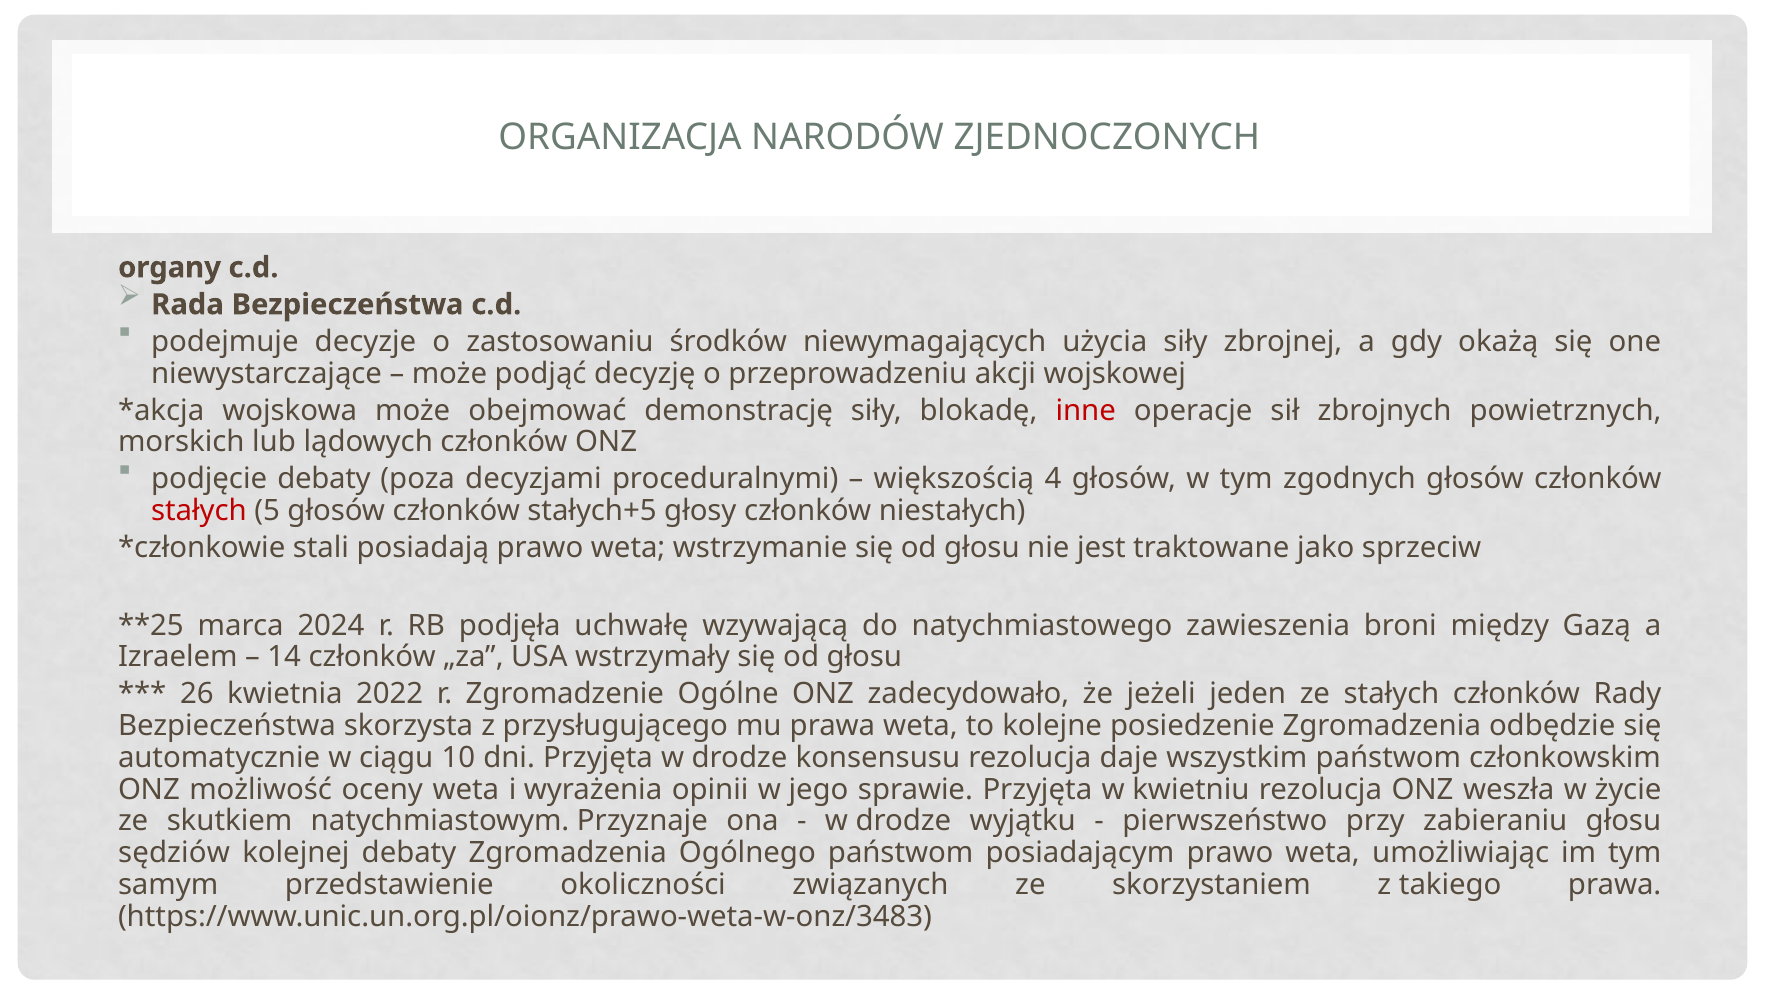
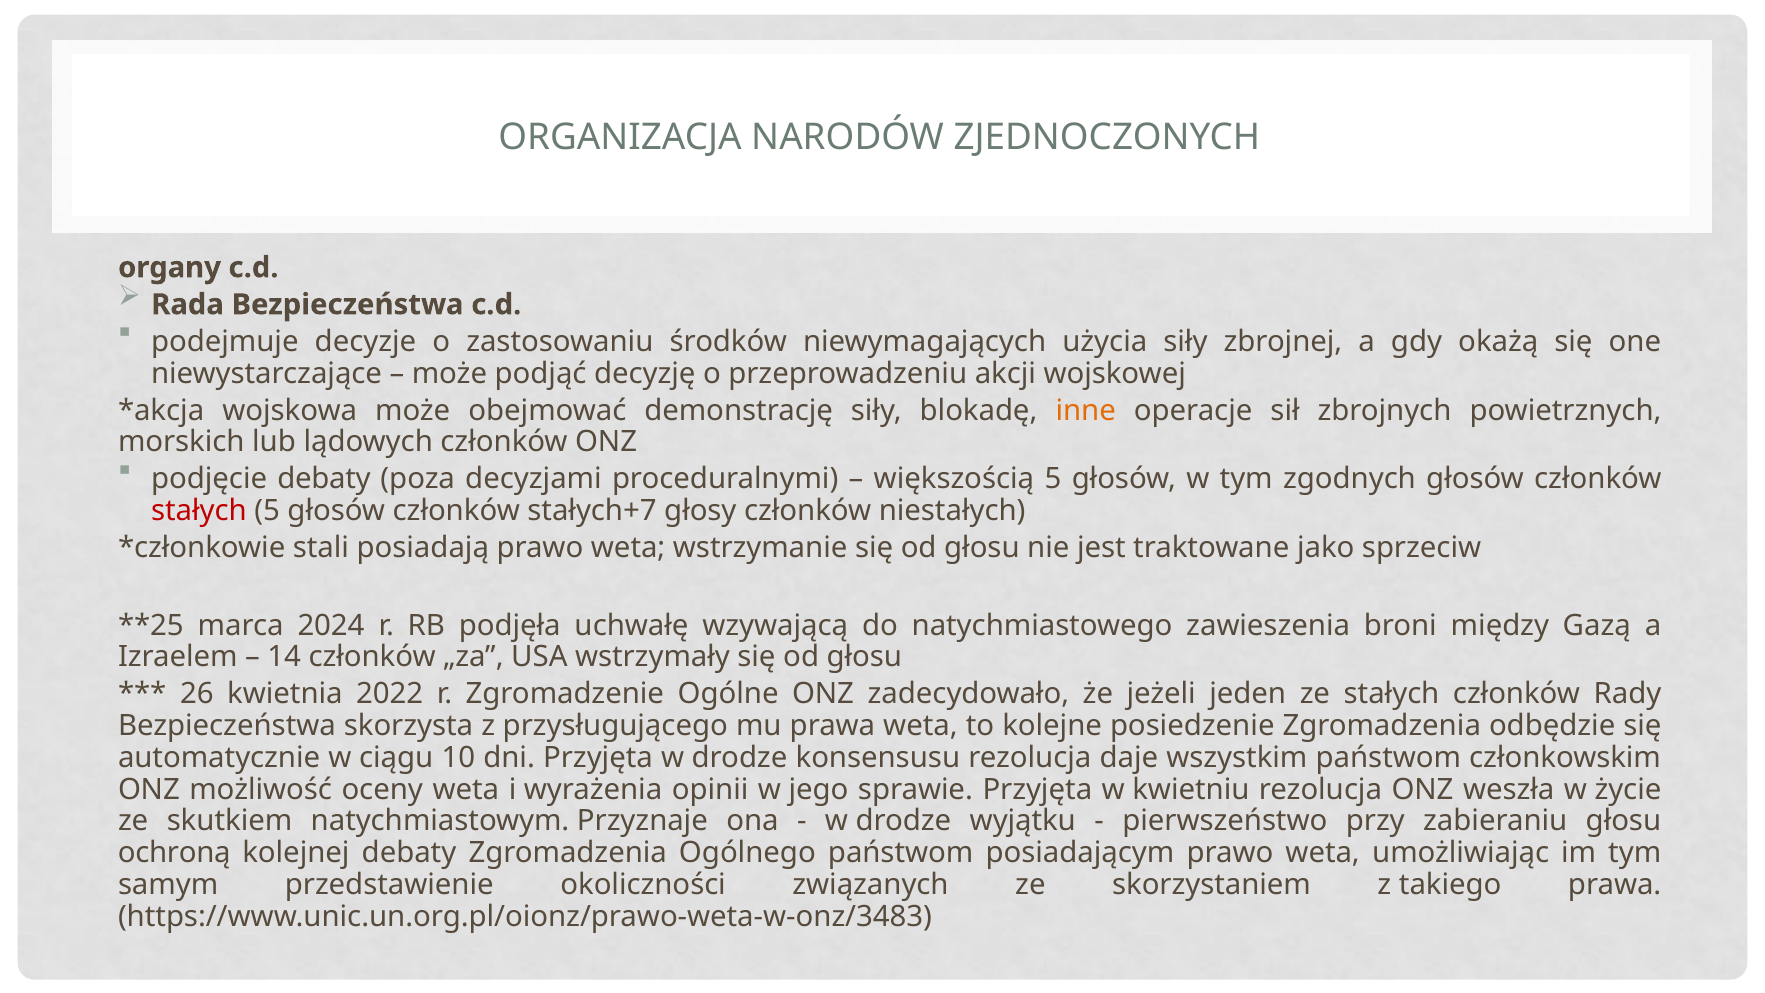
inne colour: red -> orange
większością 4: 4 -> 5
stałych+5: stałych+5 -> stałych+7
sędziów: sędziów -> ochroną
